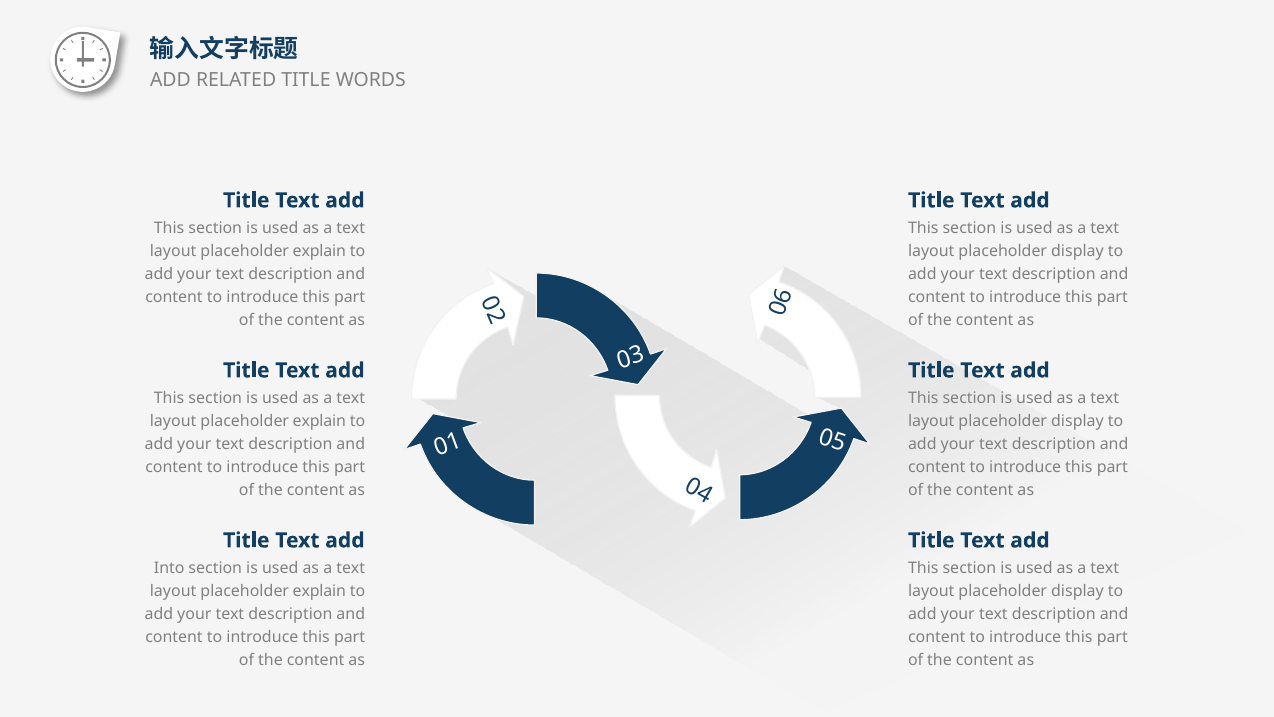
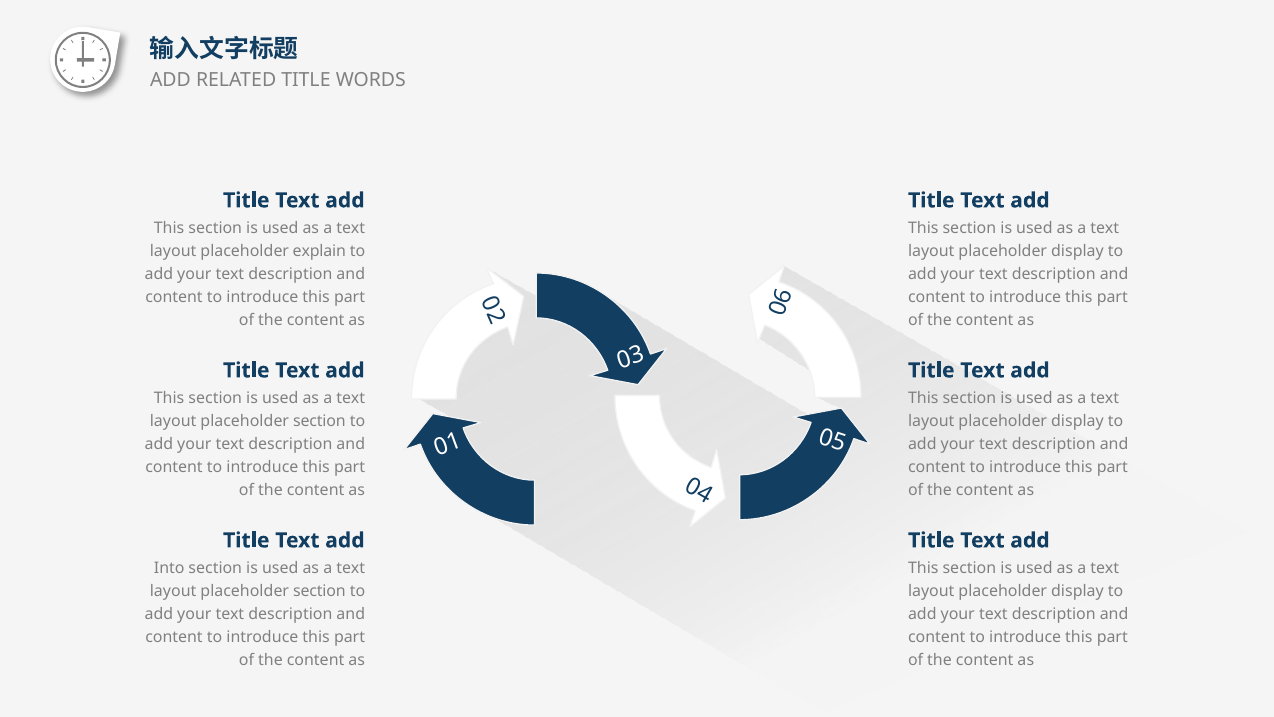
explain at (319, 421): explain -> section
explain at (319, 591): explain -> section
